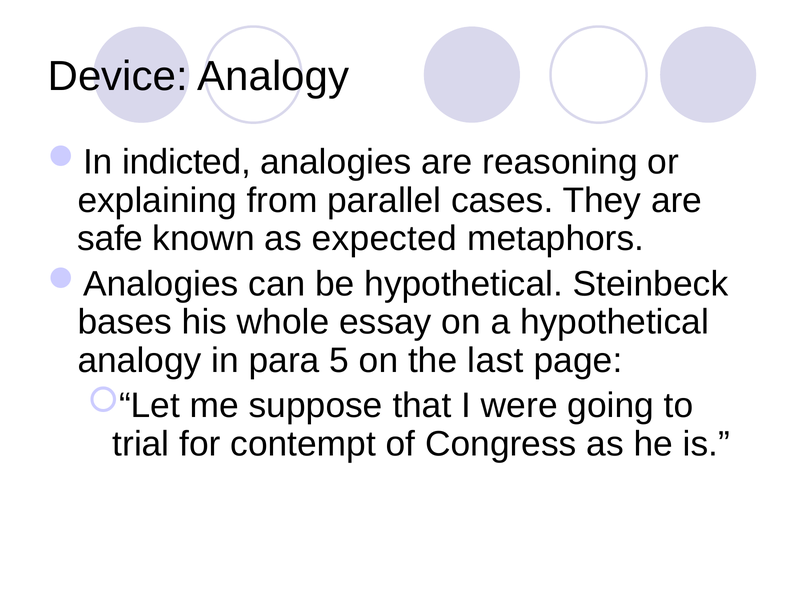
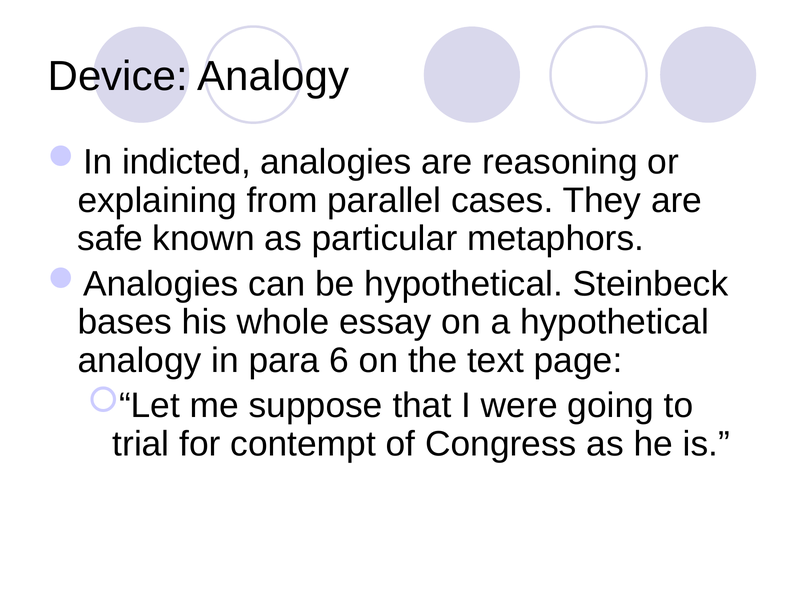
expected: expected -> particular
5: 5 -> 6
last: last -> text
